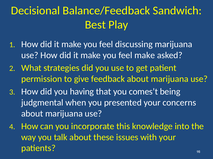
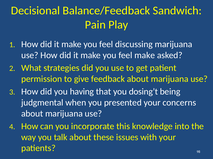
Best: Best -> Pain
comes’t: comes’t -> dosing’t
